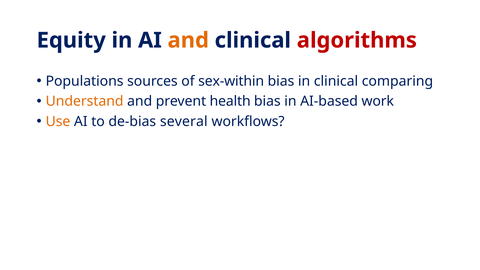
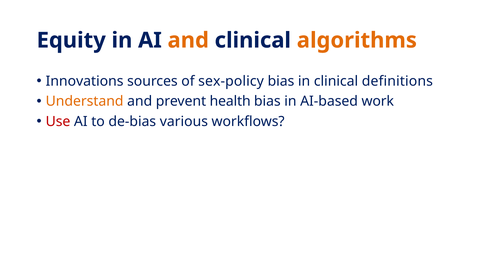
algorithms colour: red -> orange
Populations: Populations -> Innovations
sex-within: sex-within -> sex-policy
comparing: comparing -> definitions
Use colour: orange -> red
several: several -> various
